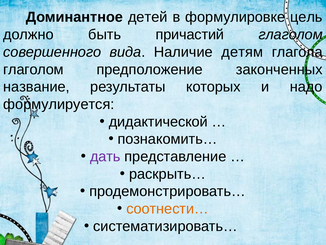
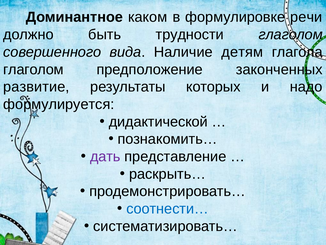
детей: детей -> каком
цель: цель -> речи
причастий: причастий -> трудности
название: название -> развитие
соотнести… colour: orange -> blue
